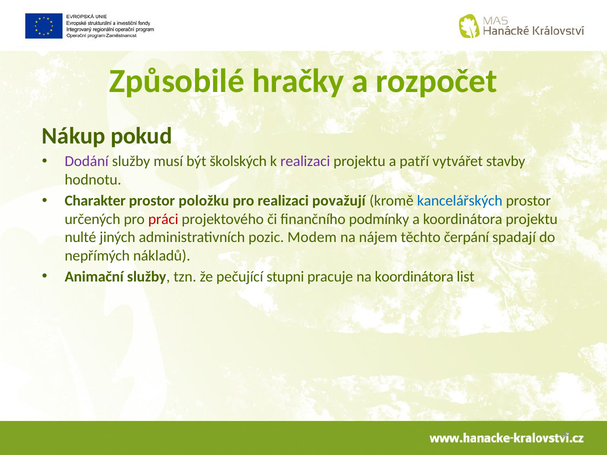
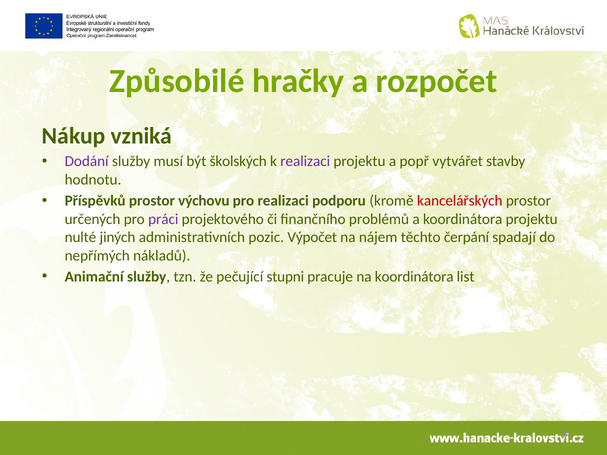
pokud: pokud -> vzniká
patří: patří -> popř
Charakter: Charakter -> Příspěvků
položku: položku -> výchovu
považují: považují -> podporu
kancelářských colour: blue -> red
práci colour: red -> purple
podmínky: podmínky -> problémů
Modem: Modem -> Výpočet
